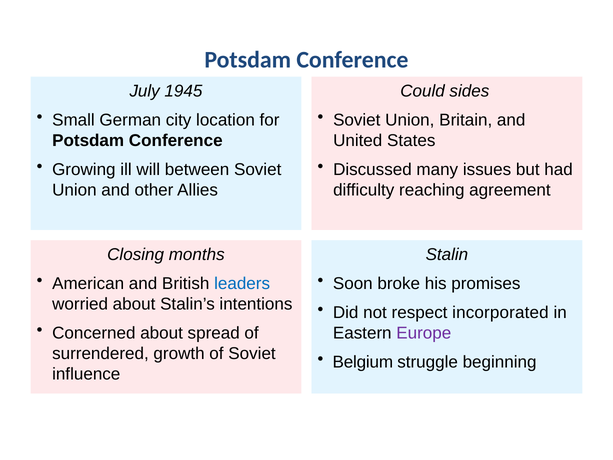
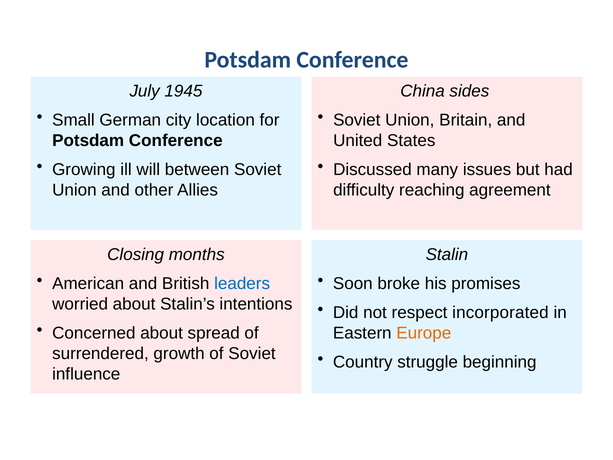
Could: Could -> China
Europe colour: purple -> orange
Belgium: Belgium -> Country
